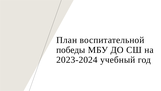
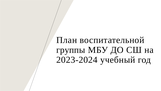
победы: победы -> группы
